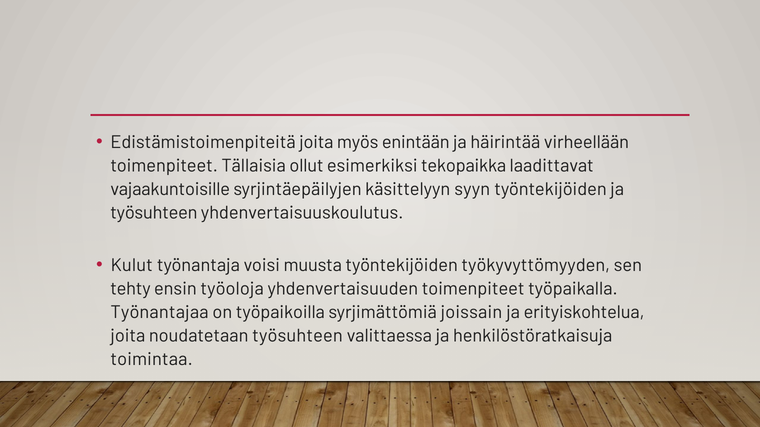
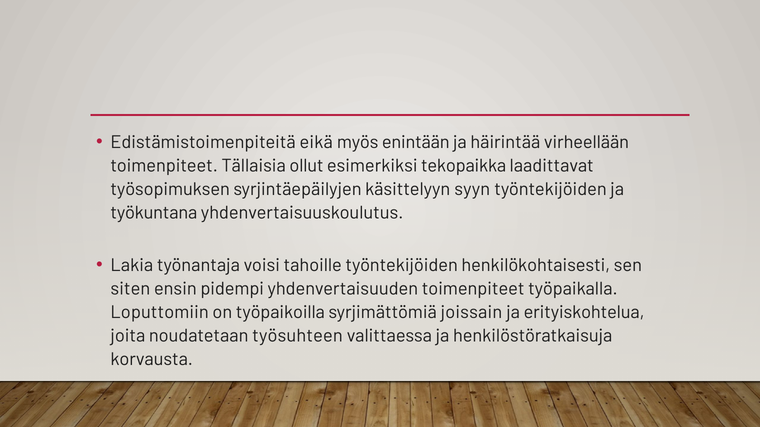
Edistämistoimenpiteitä joita: joita -> eikä
vajaakuntoisille: vajaakuntoisille -> työsopimuksen
työsuhteen at (154, 213): työsuhteen -> työkuntana
Kulut: Kulut -> Lakia
muusta: muusta -> tahoille
työkyvyttömyyden: työkyvyttömyyden -> henkilökohtaisesti
tehty: tehty -> siten
työoloja: työoloja -> pidempi
Työnantajaa: Työnantajaa -> Loputtomiin
toimintaa: toimintaa -> korvausta
